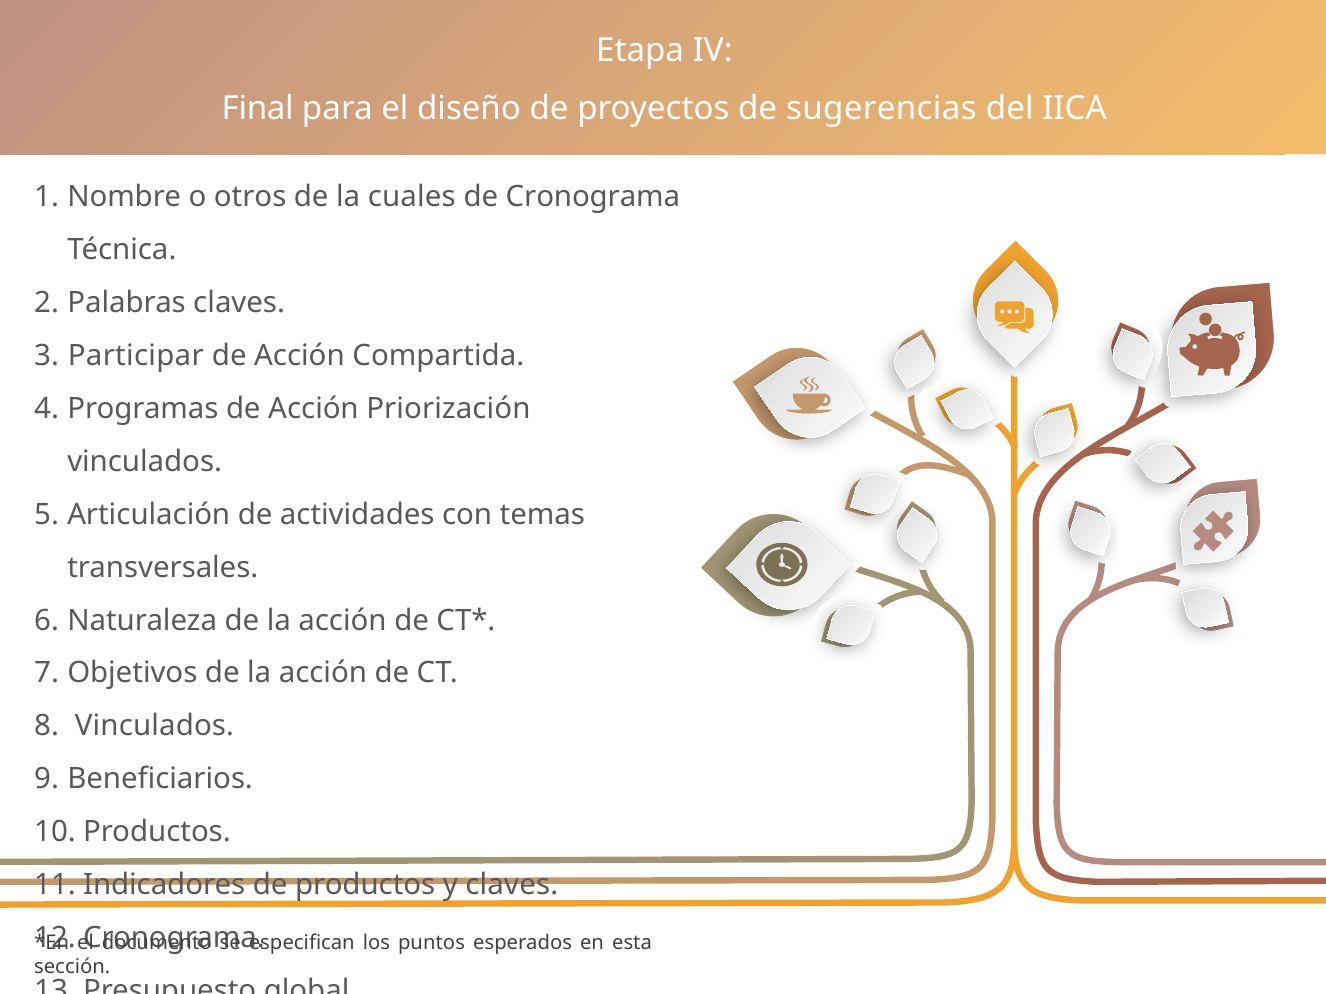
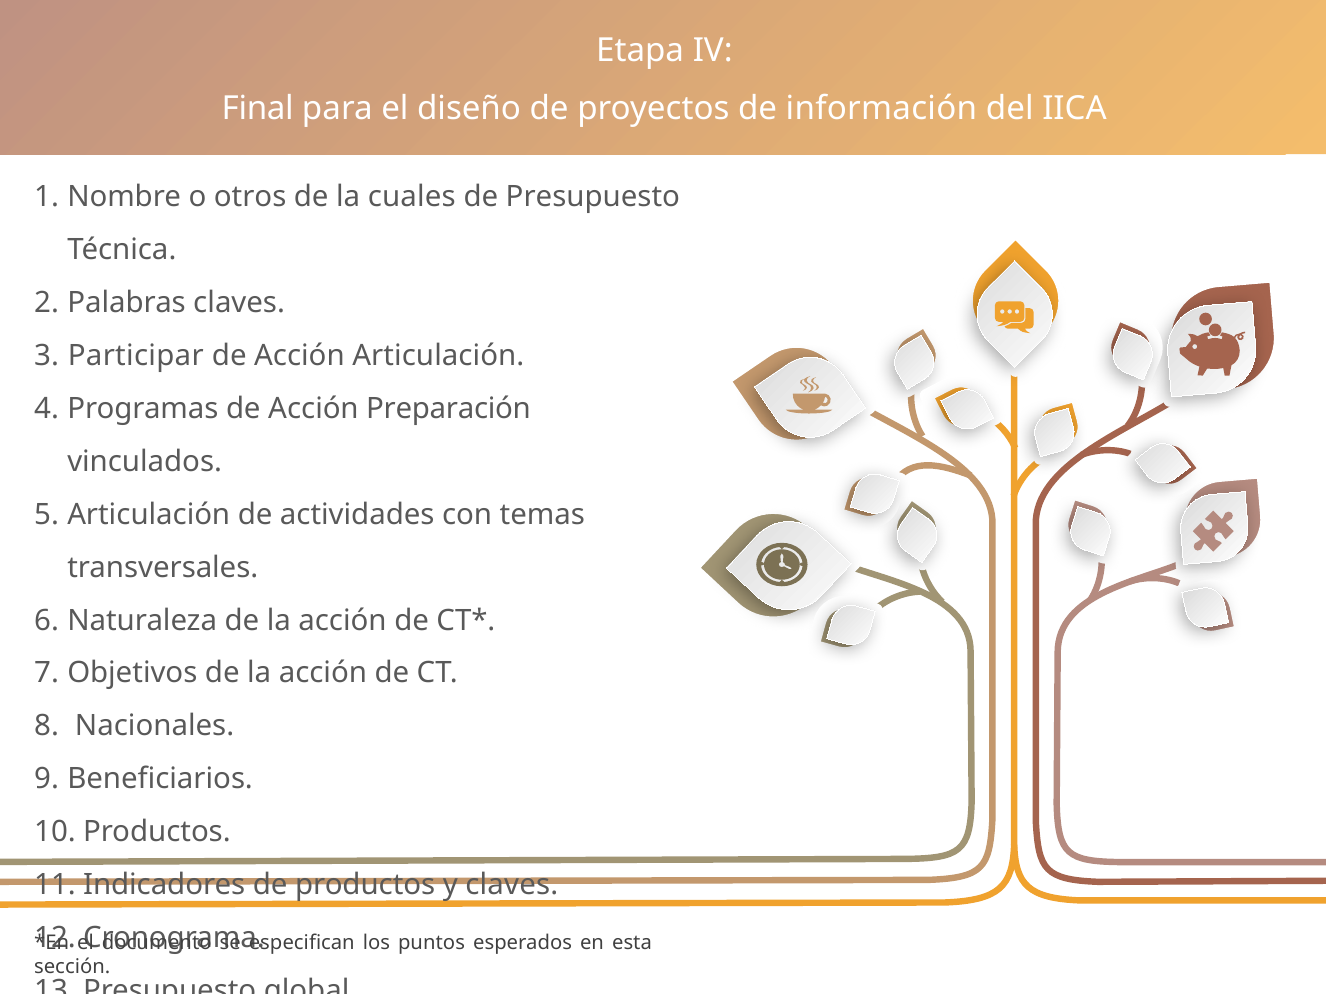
sugerencias: sugerencias -> información
de Cronograma: Cronograma -> Presupuesto
Acción Compartida: Compartida -> Articulación
Priorización: Priorización -> Preparación
Vinculados at (155, 727): Vinculados -> Nacionales
